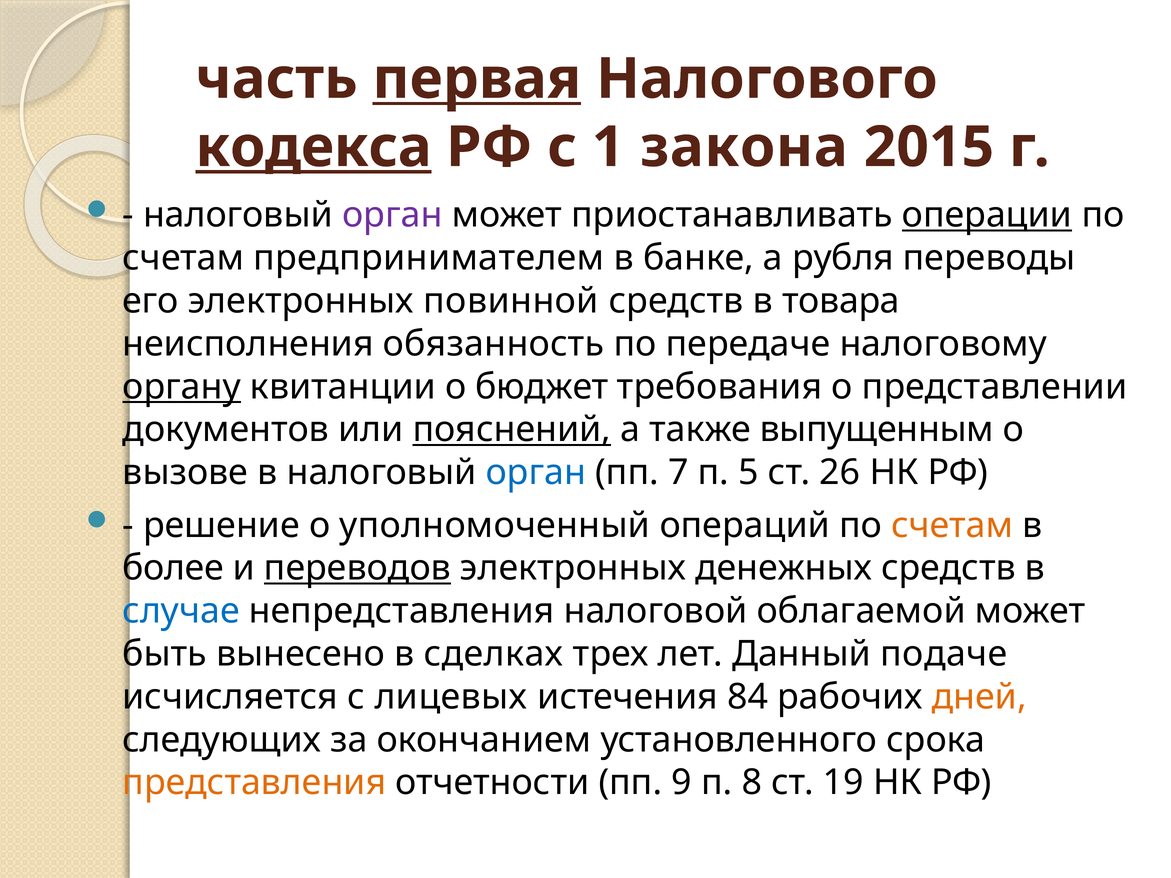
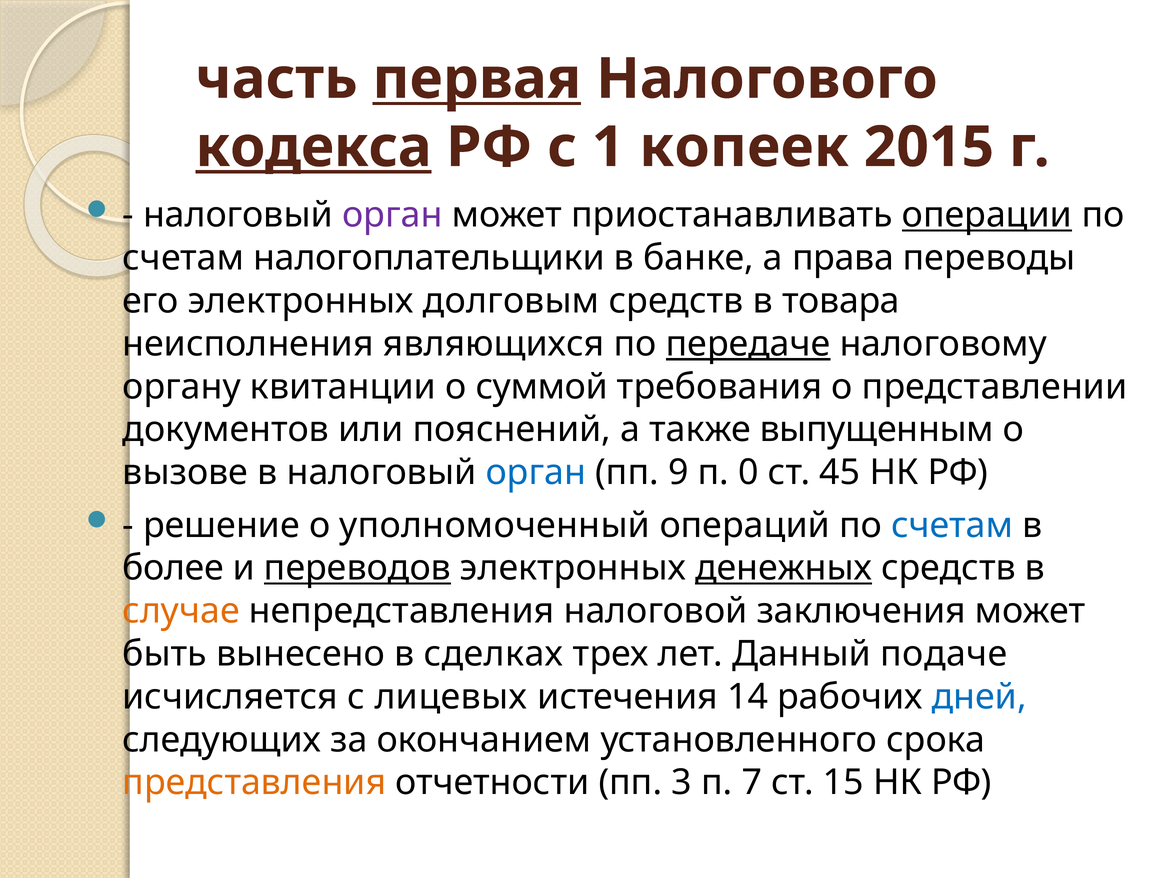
закона: закона -> копеек
предпринимателем: предпринимателем -> налогоплательщики
рубля: рубля -> права
повинной: повинной -> долговым
обязанность: обязанность -> являющихся
передаче underline: none -> present
органу underline: present -> none
бюджет: бюджет -> суммой
пояснений underline: present -> none
7: 7 -> 9
5: 5 -> 0
26: 26 -> 45
счетам at (952, 525) colour: orange -> blue
денежных underline: none -> present
случае colour: blue -> orange
облагаемой: облагаемой -> заключения
84: 84 -> 14
дней colour: orange -> blue
9: 9 -> 3
8: 8 -> 7
19: 19 -> 15
